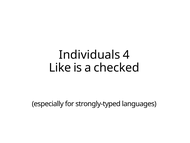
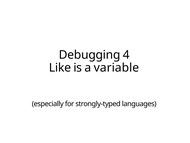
Individuals: Individuals -> Debugging
checked: checked -> variable
